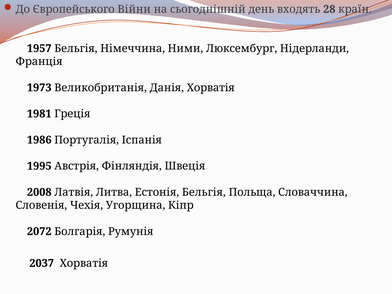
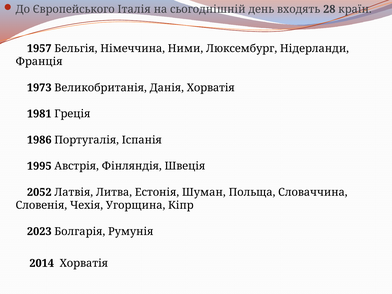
Війни: Війни -> Італія
2008: 2008 -> 2052
Естонія Бельгія: Бельгія -> Шуман
2072: 2072 -> 2023
2037: 2037 -> 2014
